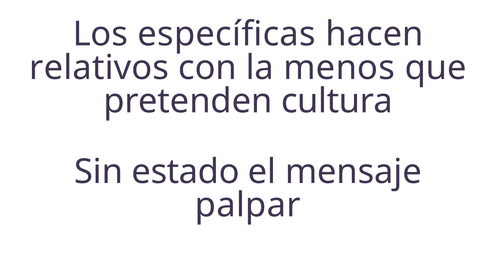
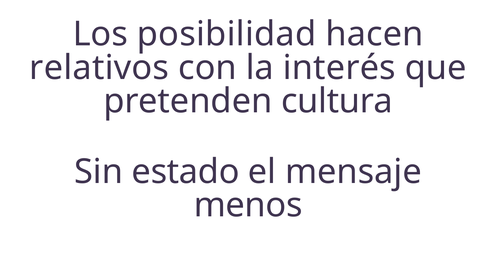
específicas: específicas -> posibilidad
menos: menos -> interés
palpar: palpar -> menos
